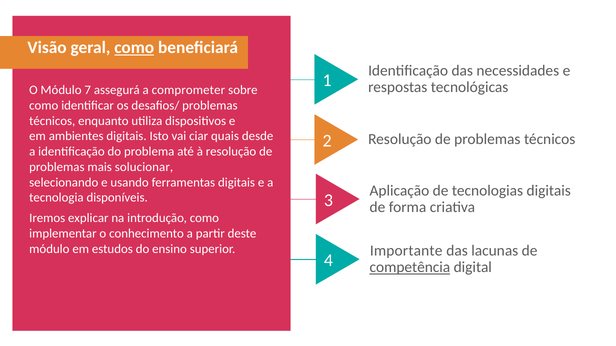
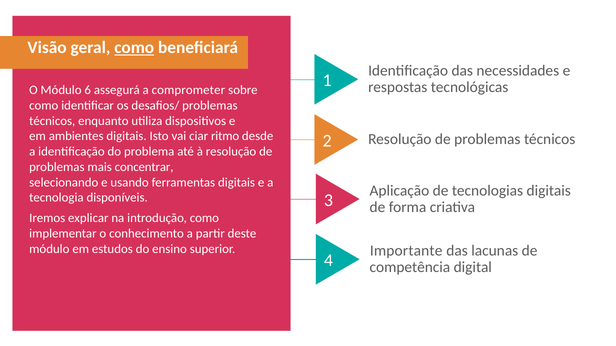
7: 7 -> 6
quais: quais -> ritmo
solucionar: solucionar -> concentrar
competência underline: present -> none
